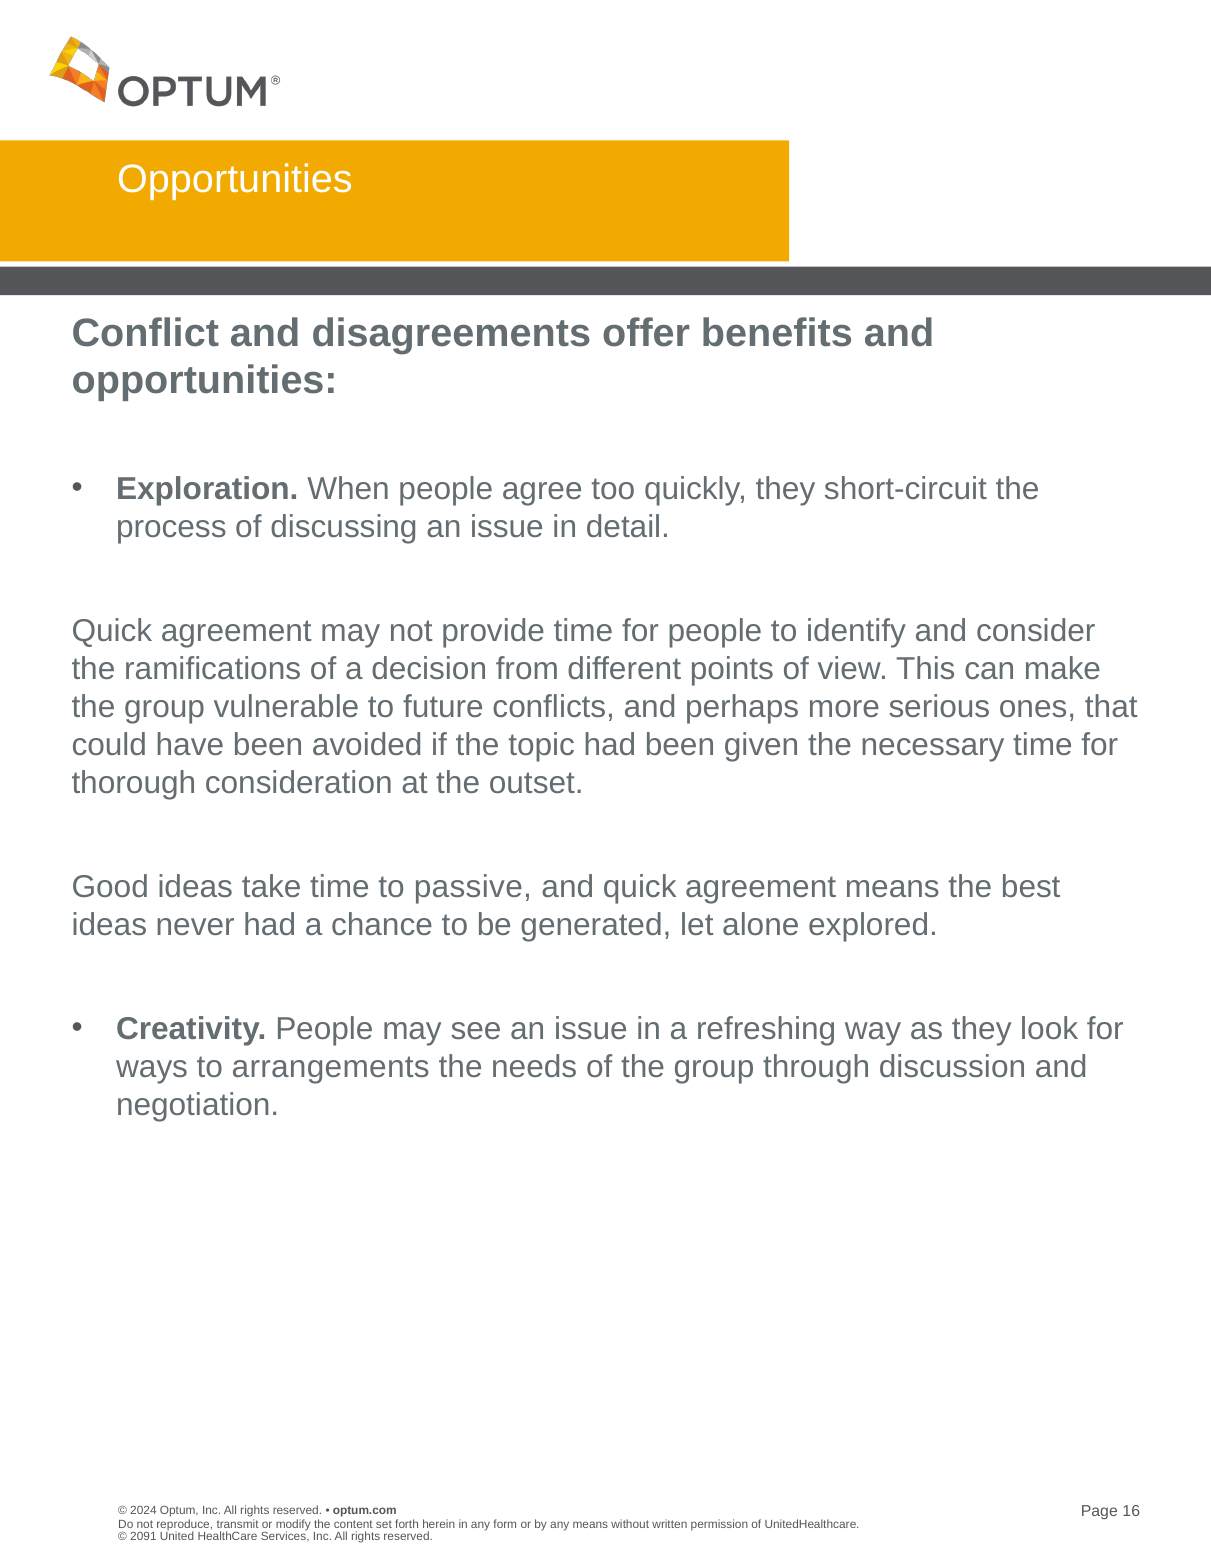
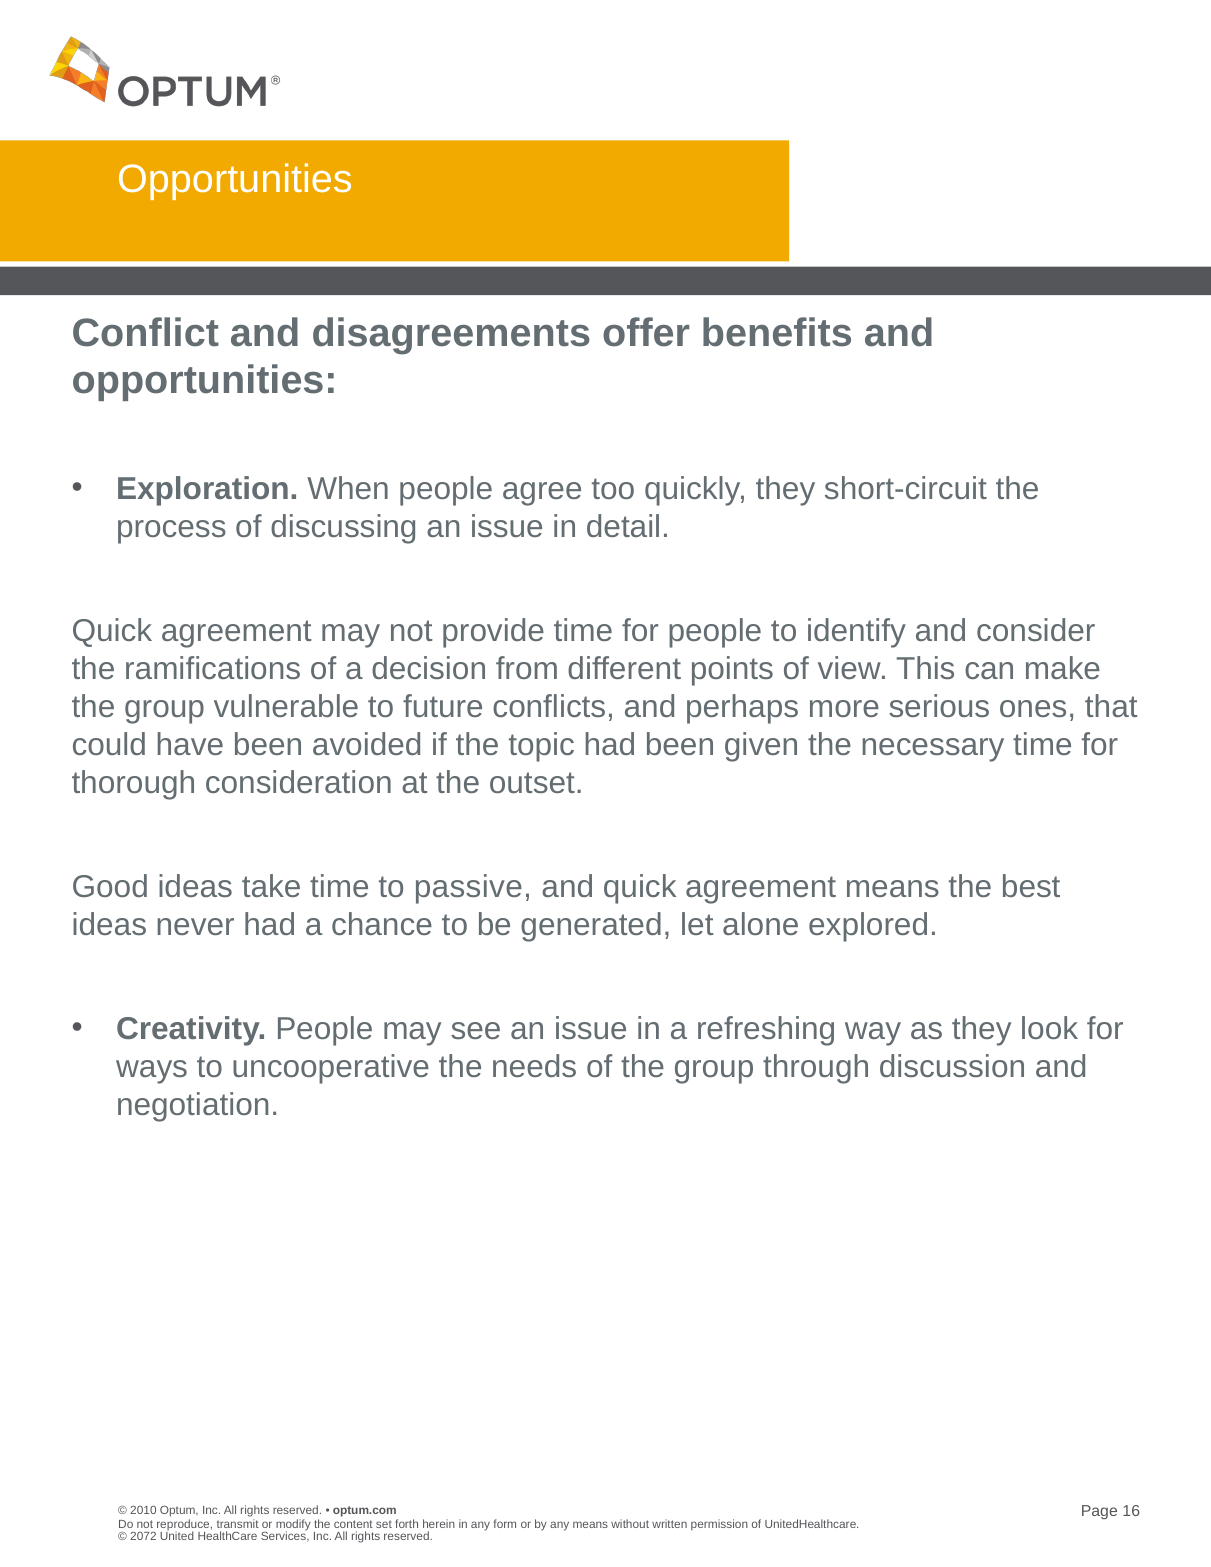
arrangements: arrangements -> uncooperative
2024: 2024 -> 2010
2091: 2091 -> 2072
